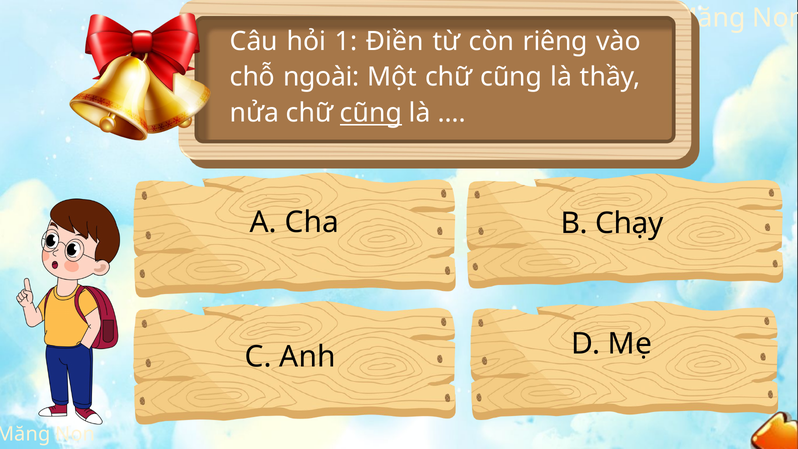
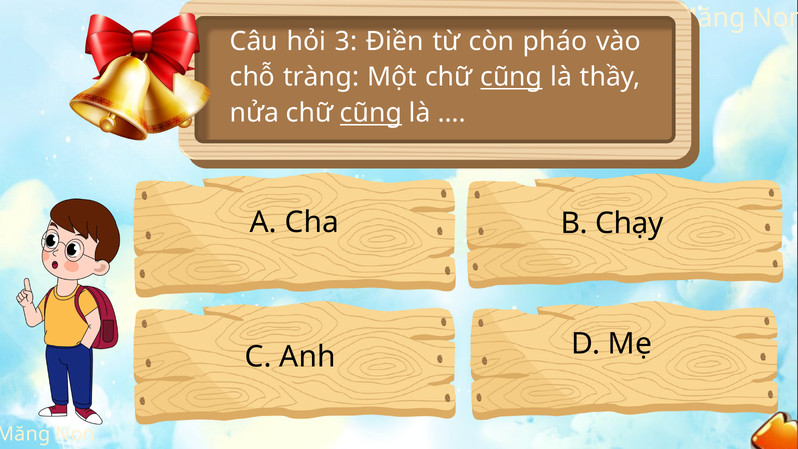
1: 1 -> 3
riêng: riêng -> pháo
ngoài: ngoài -> tràng
cũng at (511, 77) underline: none -> present
